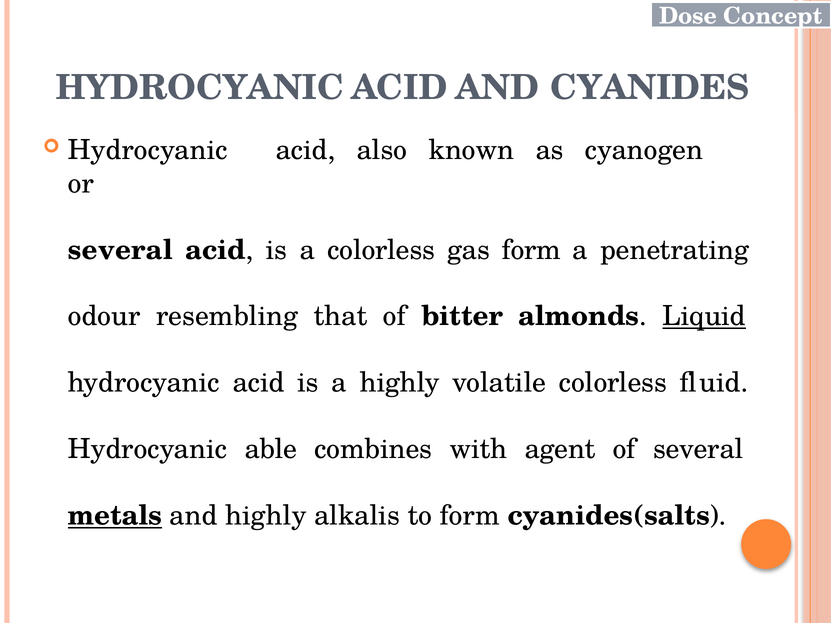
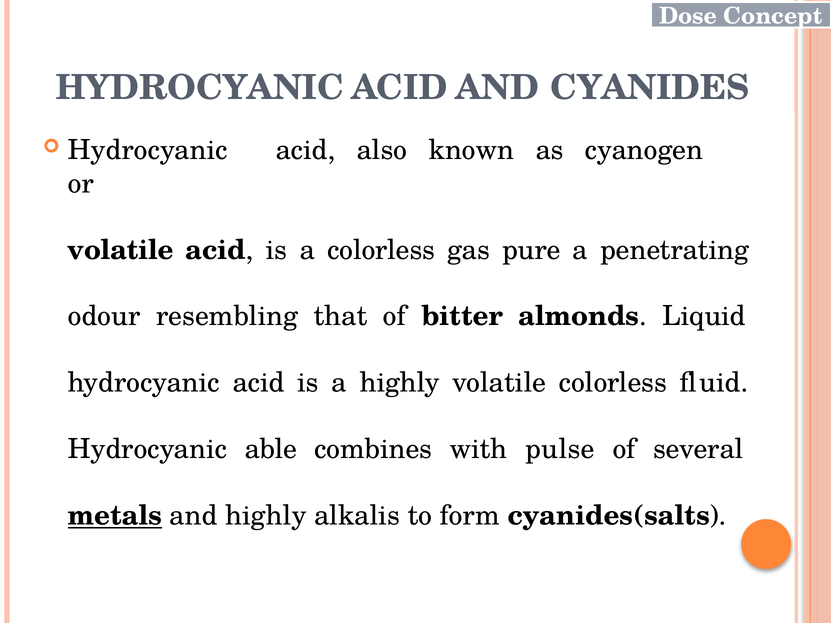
several at (120, 250): several -> volatile
gas form: form -> pure
Liquid underline: present -> none
agent: agent -> pulse
